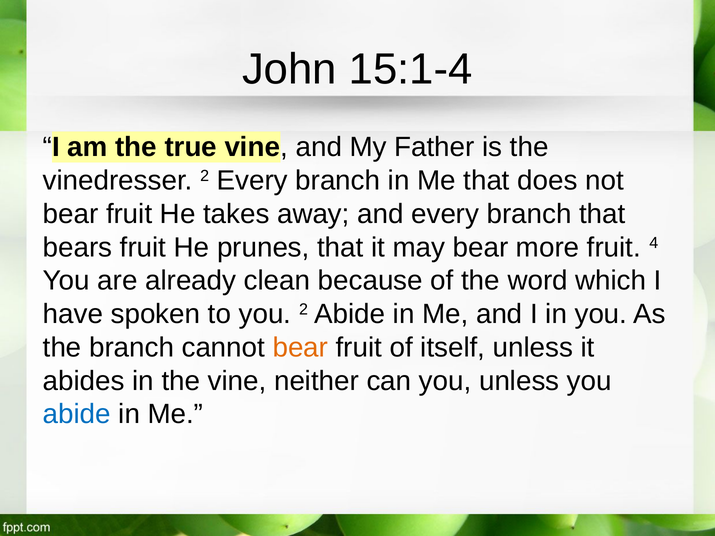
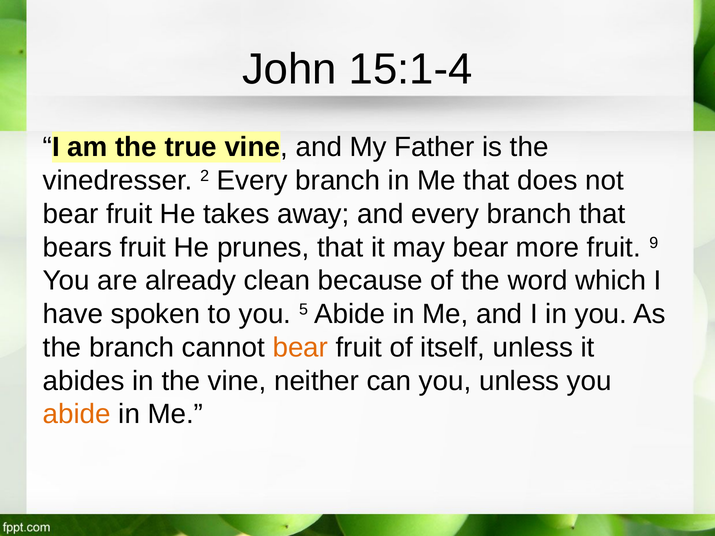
4: 4 -> 9
you 2: 2 -> 5
abide at (77, 414) colour: blue -> orange
